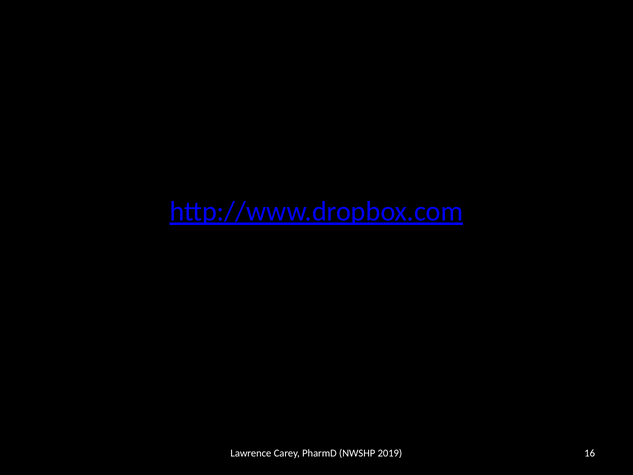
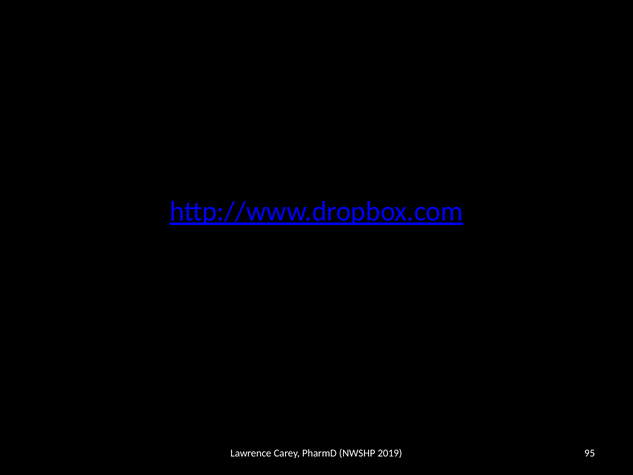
16: 16 -> 95
